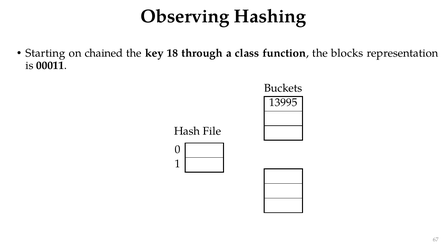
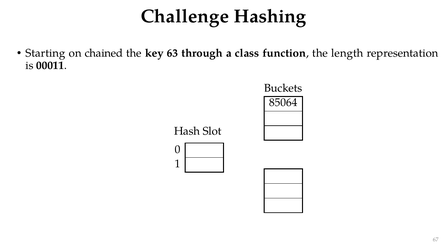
Observing: Observing -> Challenge
18: 18 -> 63
blocks: blocks -> length
13995: 13995 -> 85064
File: File -> Slot
